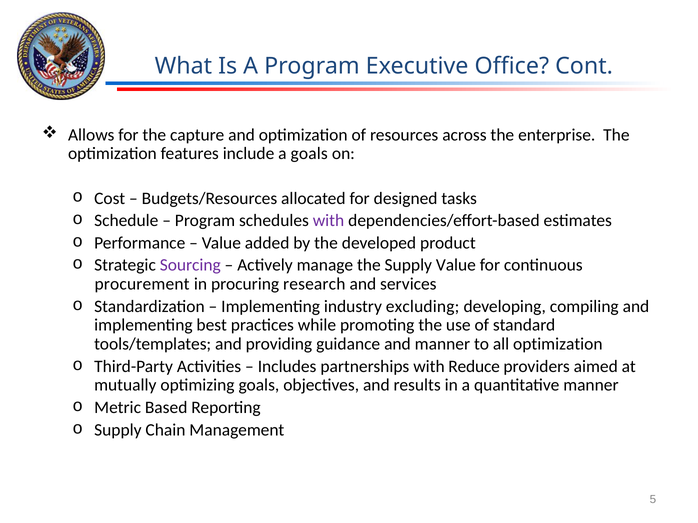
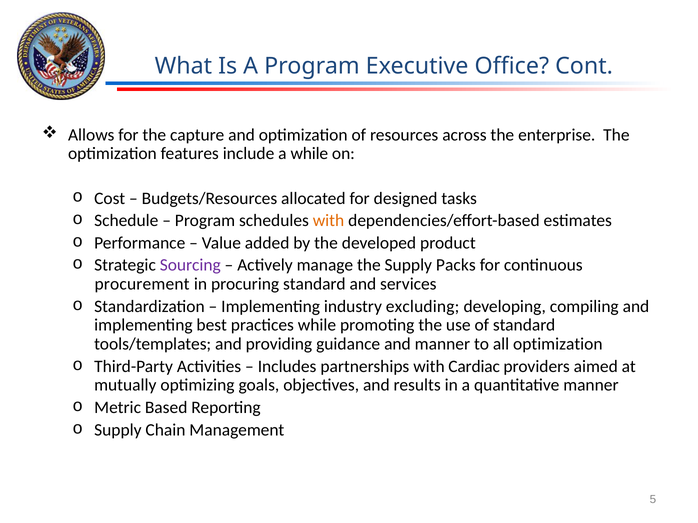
a goals: goals -> while
with at (329, 221) colour: purple -> orange
Supply Value: Value -> Packs
procuring research: research -> standard
Reduce: Reduce -> Cardiac
